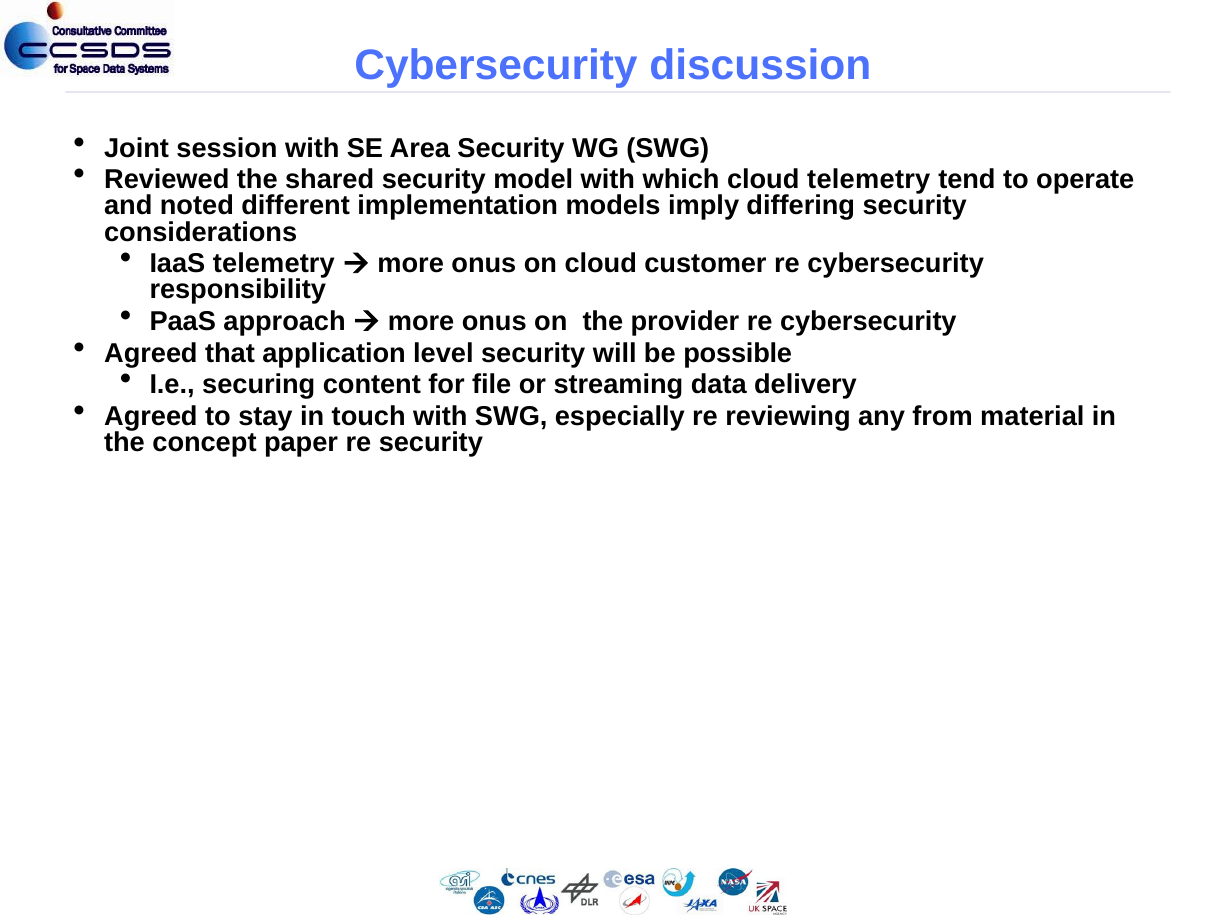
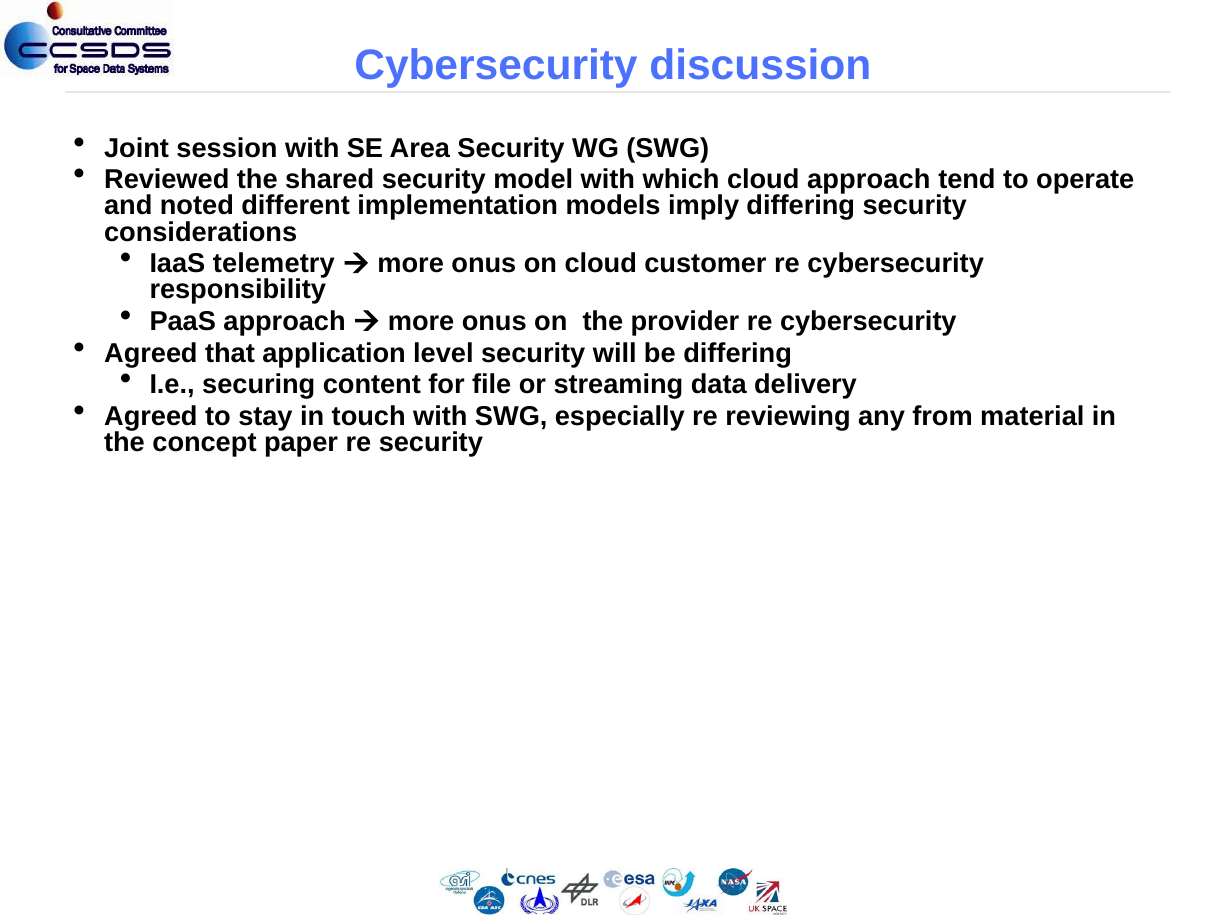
cloud telemetry: telemetry -> approach
be possible: possible -> differing
